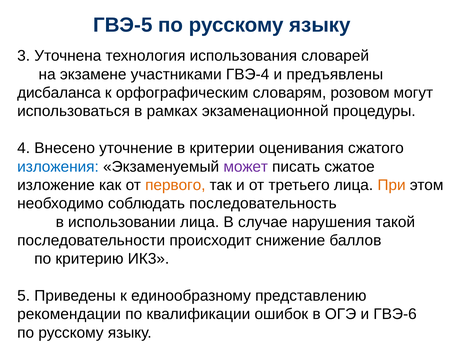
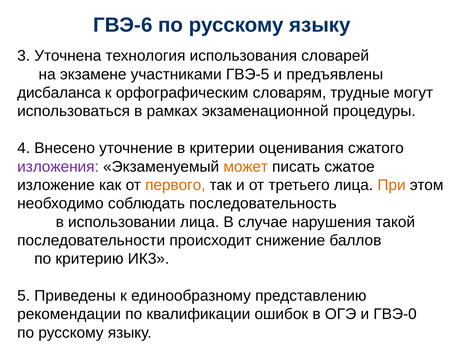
ГВЭ-5: ГВЭ-5 -> ГВЭ-6
ГВЭ-4: ГВЭ-4 -> ГВЭ-5
розовом: розовом -> трудные
изложения colour: blue -> purple
может colour: purple -> orange
ГВЭ-6: ГВЭ-6 -> ГВЭ-0
